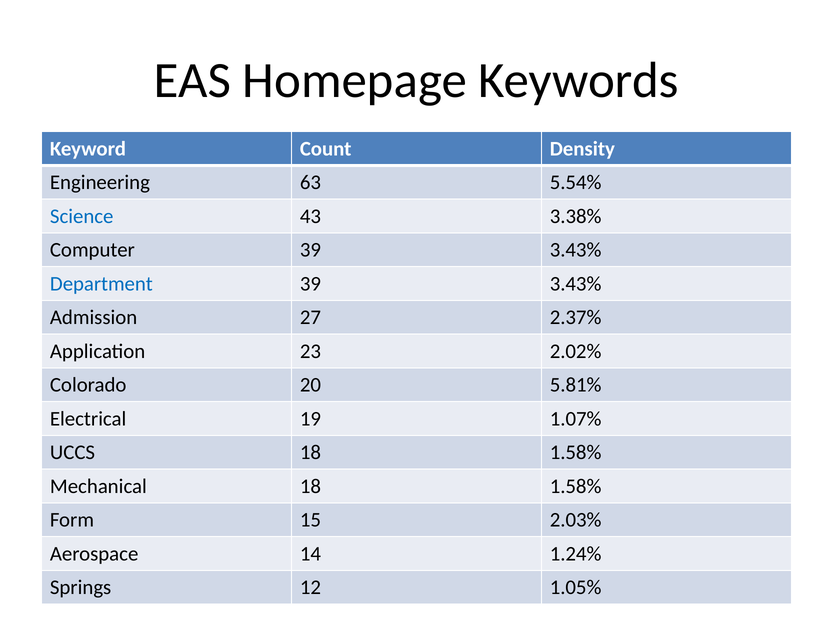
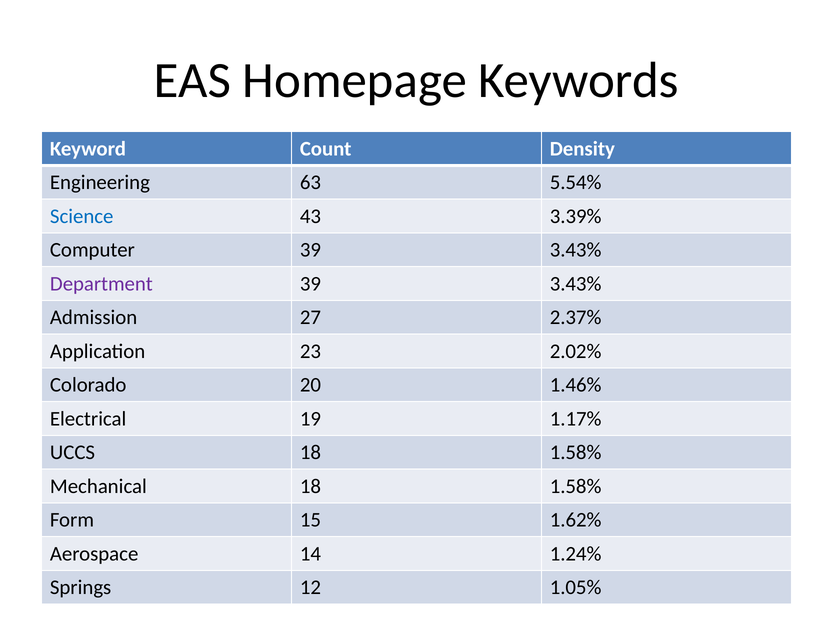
3.38%: 3.38% -> 3.39%
Department colour: blue -> purple
5.81%: 5.81% -> 1.46%
1.07%: 1.07% -> 1.17%
2.03%: 2.03% -> 1.62%
